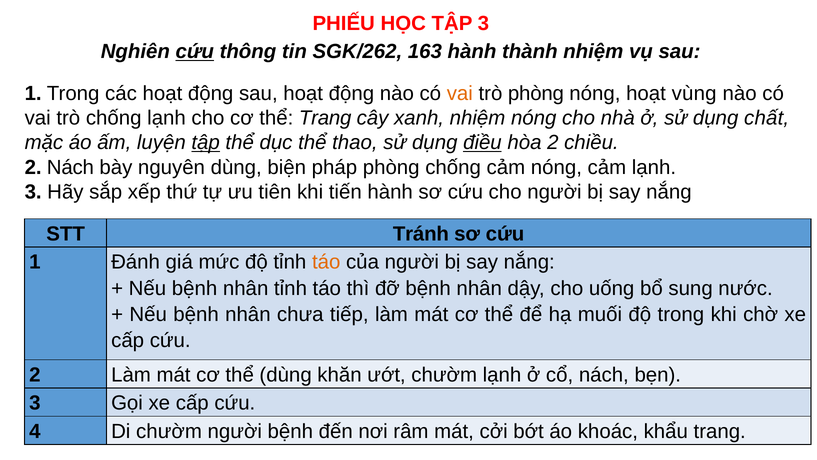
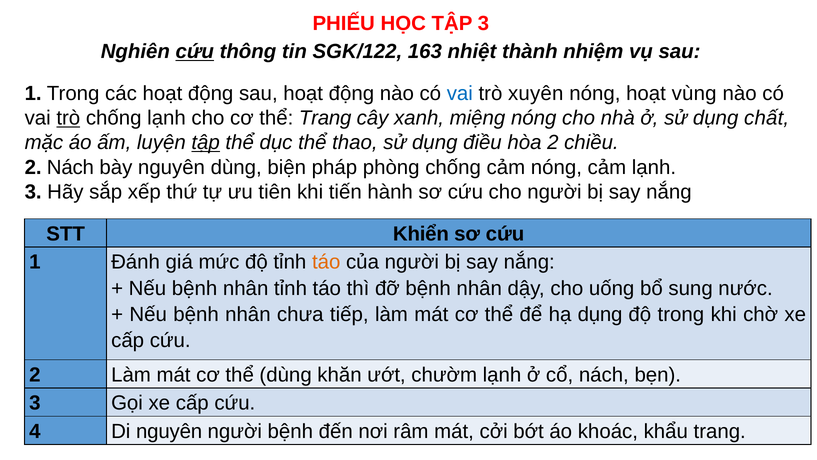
SGK/262: SGK/262 -> SGK/122
163 hành: hành -> nhiệt
vai at (460, 94) colour: orange -> blue
trò phòng: phòng -> xuyên
trò at (68, 118) underline: none -> present
xanh nhiệm: nhiệm -> miệng
điều underline: present -> none
Tránh: Tránh -> Khiển
hạ muối: muối -> dụng
Di chườm: chườm -> nguyên
